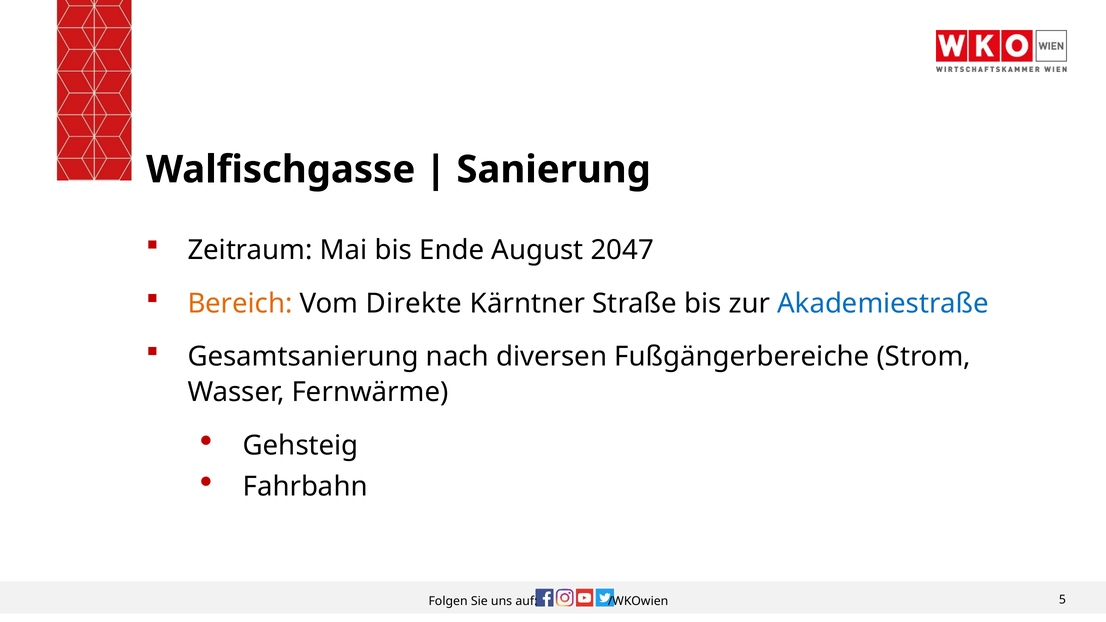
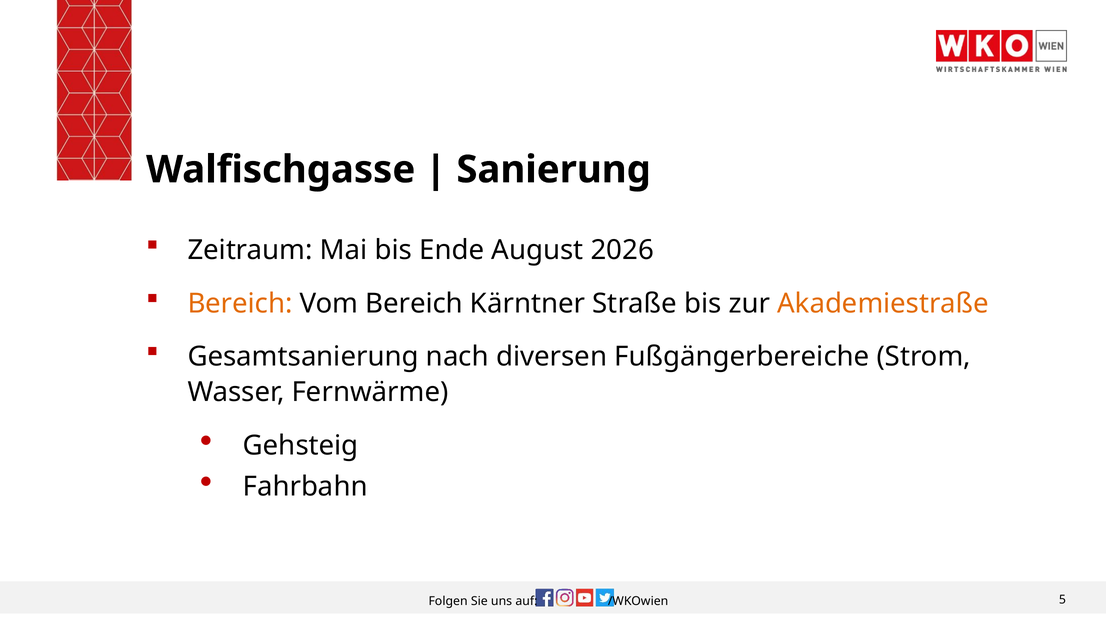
2047: 2047 -> 2026
Vom Direkte: Direkte -> Bereich
Akademiestraße colour: blue -> orange
